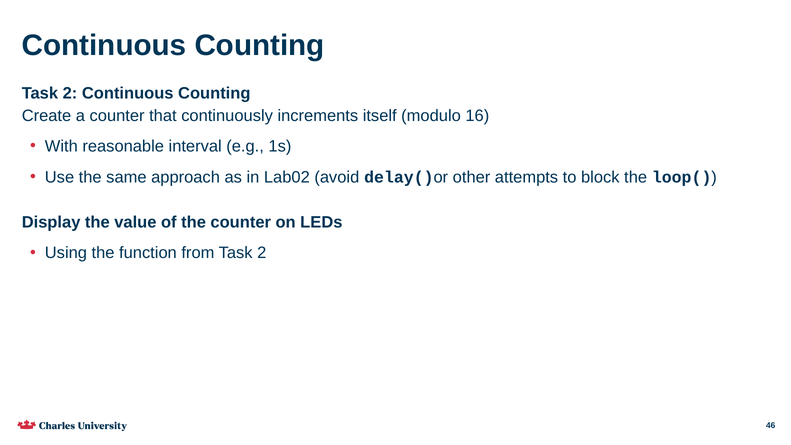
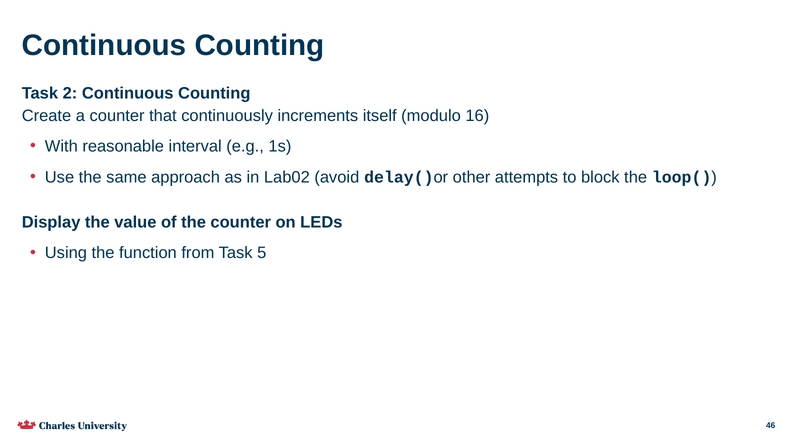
from Task 2: 2 -> 5
